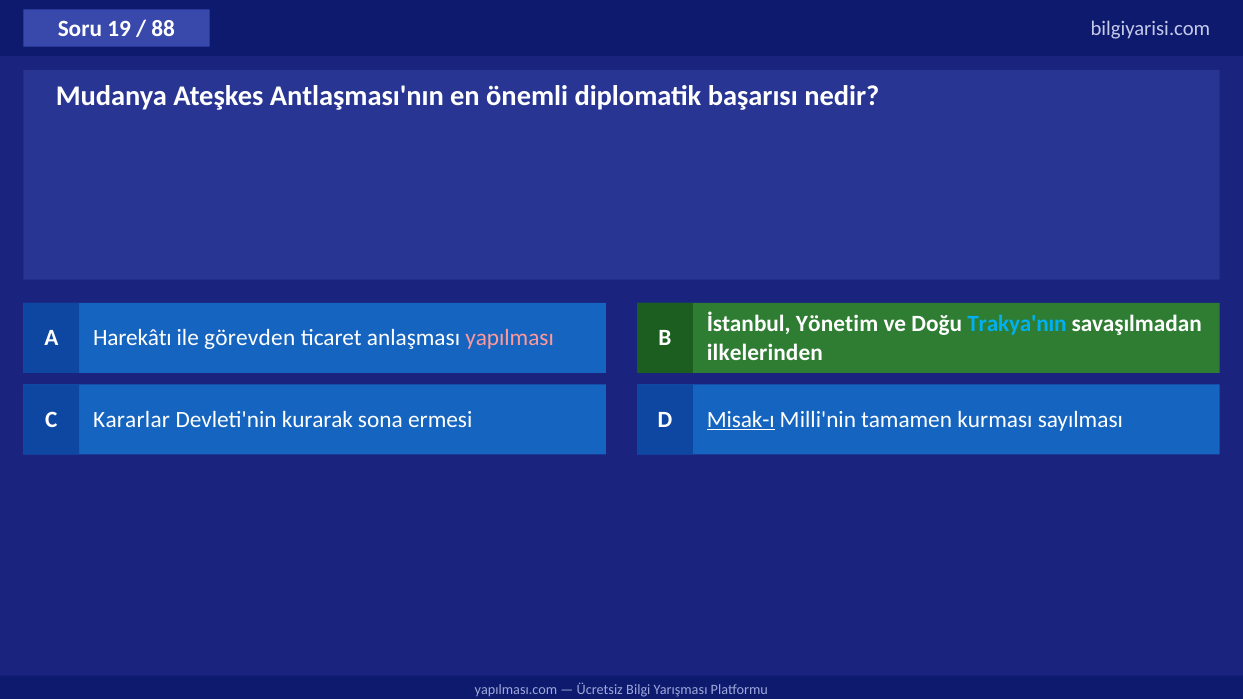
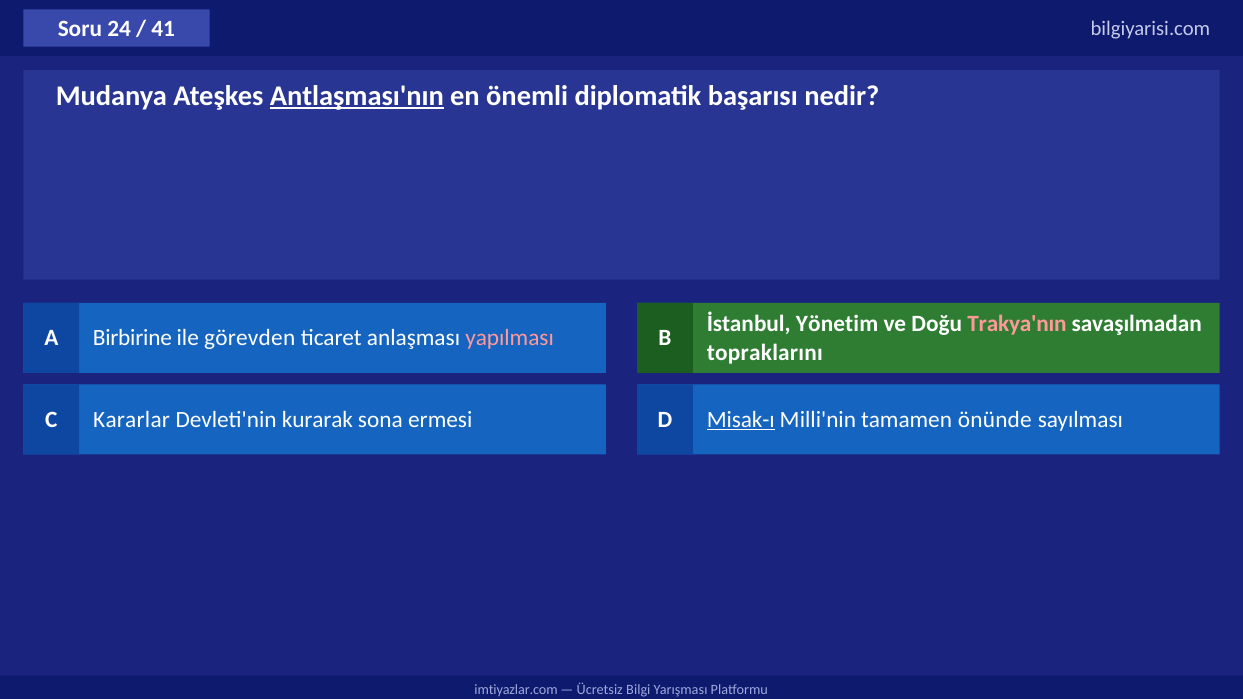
19: 19 -> 24
88: 88 -> 41
Antlaşması'nın underline: none -> present
Trakya'nın colour: light blue -> pink
Harekâtı: Harekâtı -> Birbirine
ilkelerinden: ilkelerinden -> topraklarını
kurması: kurması -> önünde
yapılması.com: yapılması.com -> imtiyazlar.com
